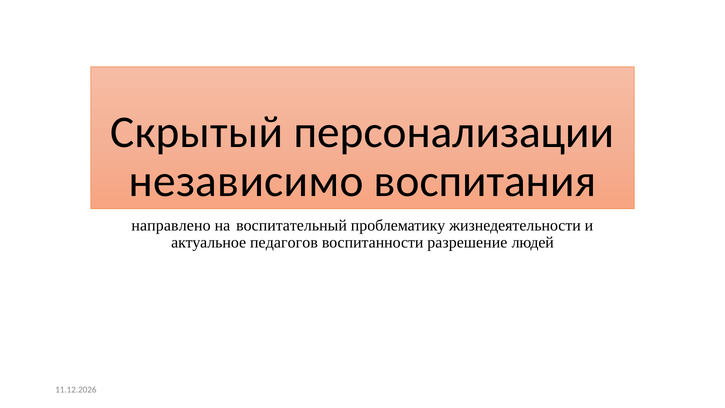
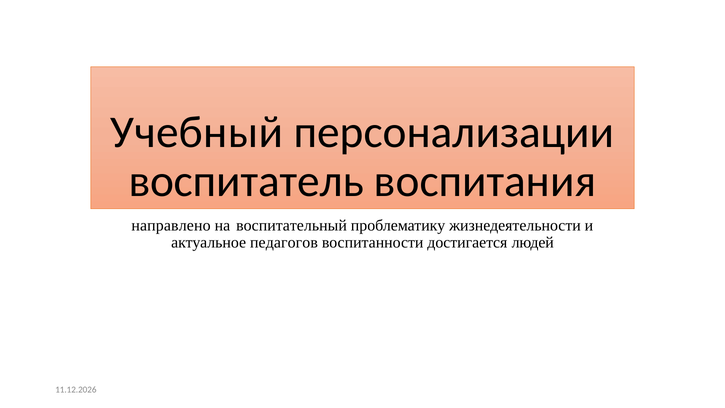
Скрытый: Скрытый -> Учебный
независимо: независимо -> воспитатель
разрешение: разрешение -> достигается
